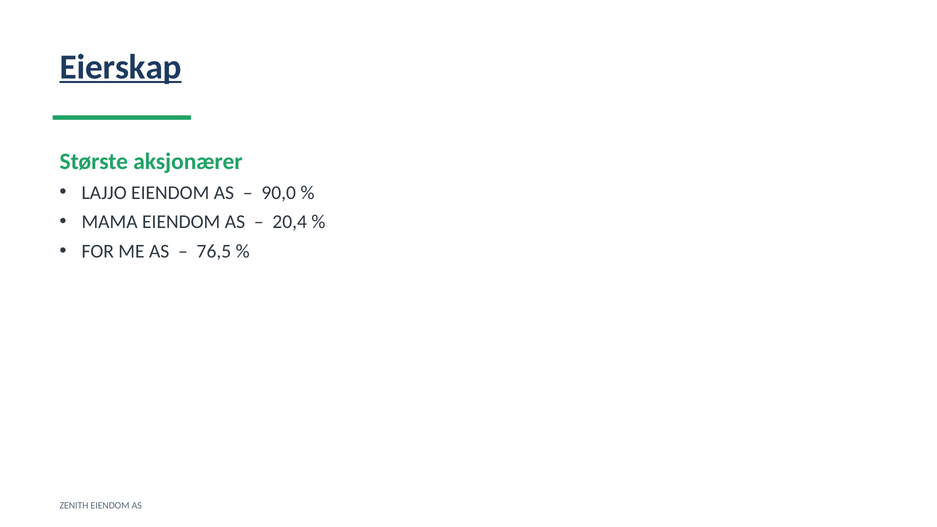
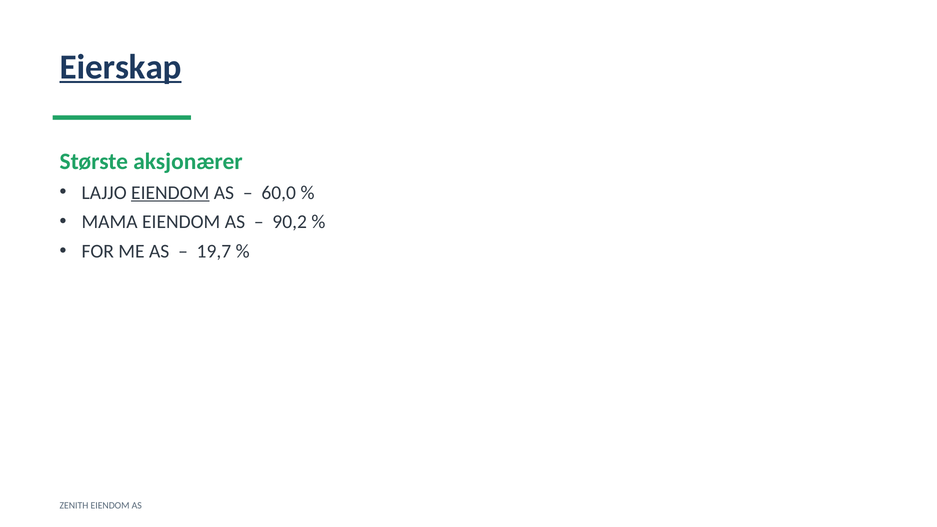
EIENDOM at (170, 193) underline: none -> present
90,0: 90,0 -> 60,0
20,4: 20,4 -> 90,2
76,5: 76,5 -> 19,7
